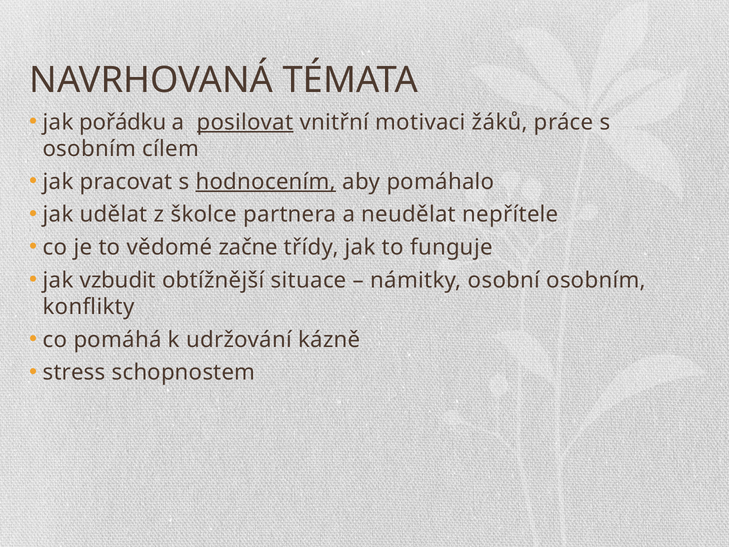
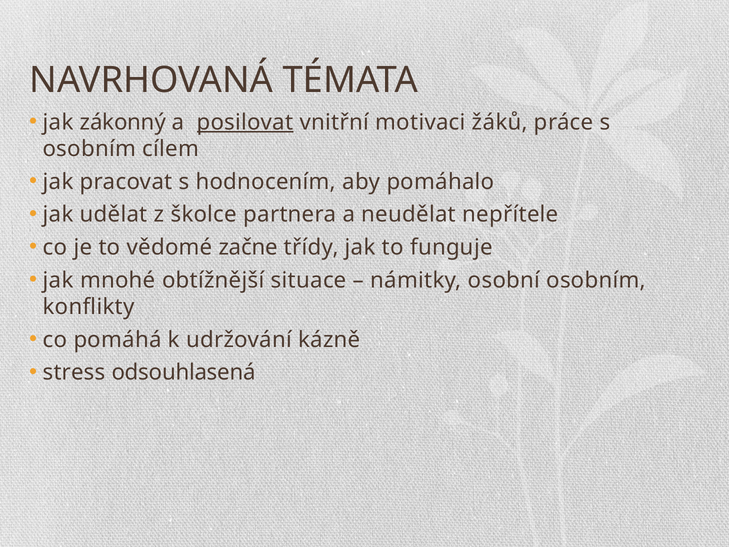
pořádku: pořádku -> zákonný
hodnocením underline: present -> none
vzbudit: vzbudit -> mnohé
schopnostem: schopnostem -> odsouhlasená
